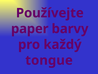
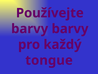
paper at (30, 29): paper -> barvy
